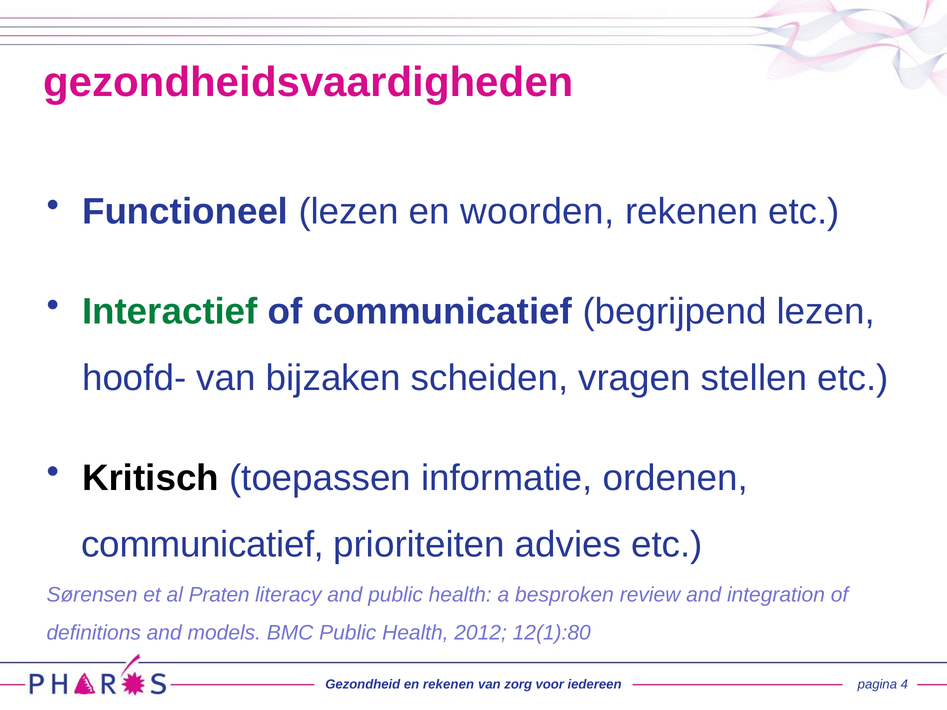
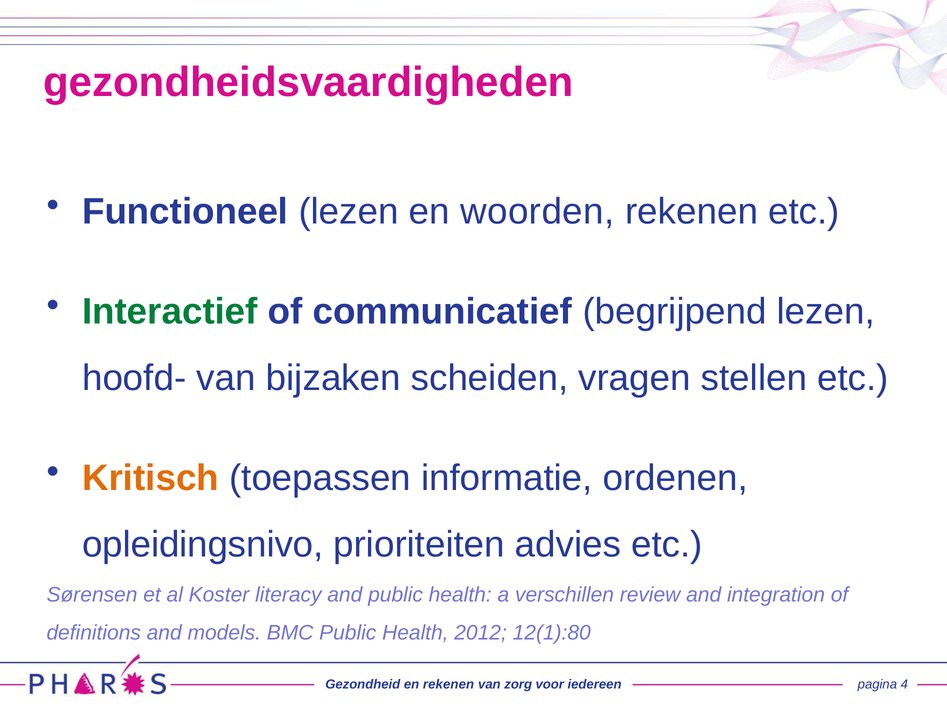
Kritisch colour: black -> orange
communicatief at (203, 545): communicatief -> opleidingsnivo
Praten: Praten -> Koster
besproken: besproken -> verschillen
